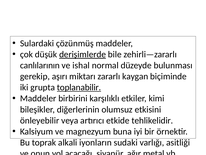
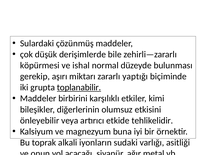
derişimlerde underline: present -> none
canlılarının: canlılarının -> köpürmesi
kaygan: kaygan -> yaptığı
